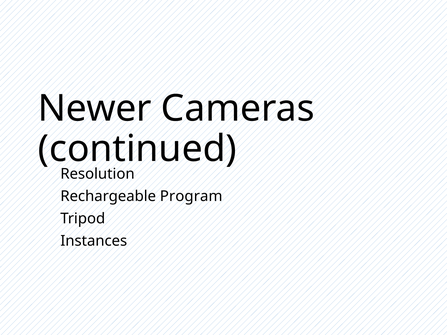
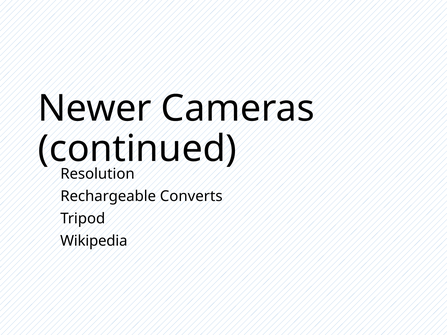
Program: Program -> Converts
Instances: Instances -> Wikipedia
